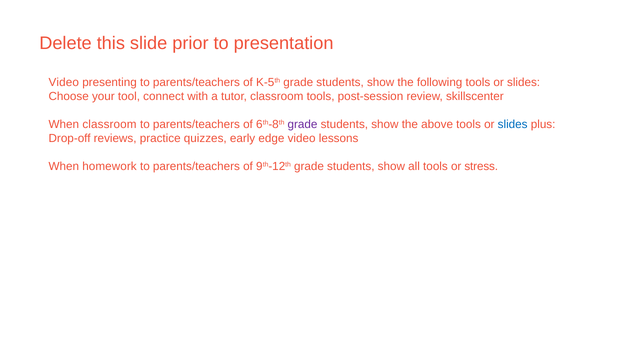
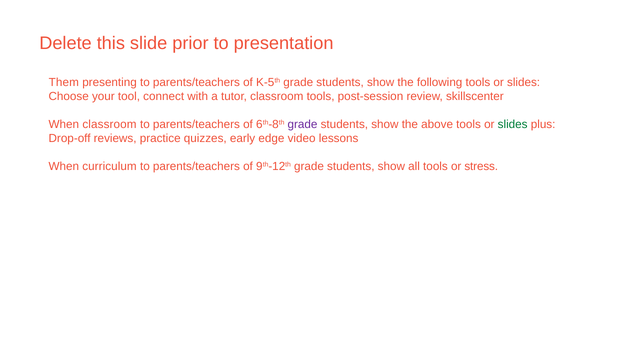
Video at (64, 83): Video -> Them
slides at (513, 125) colour: blue -> green
homework: homework -> curriculum
